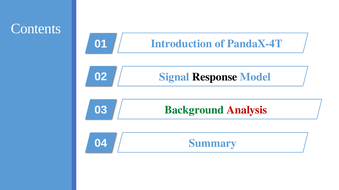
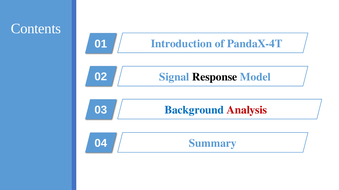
Background colour: green -> blue
